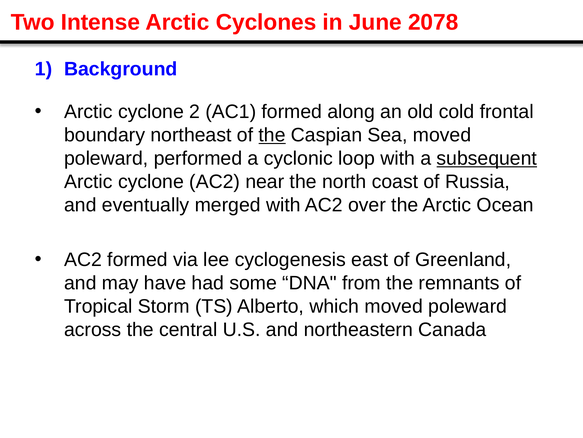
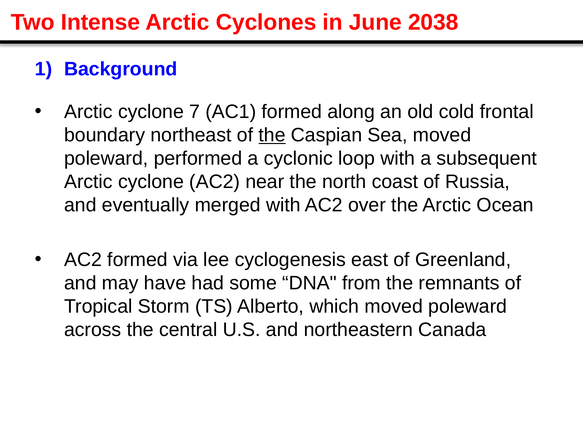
2078: 2078 -> 2038
2: 2 -> 7
subsequent underline: present -> none
